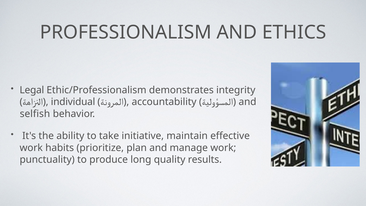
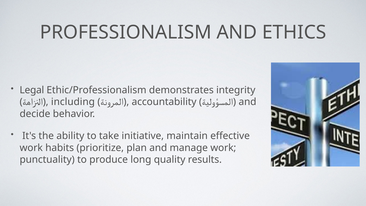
individual: individual -> including
selfish: selfish -> decide
